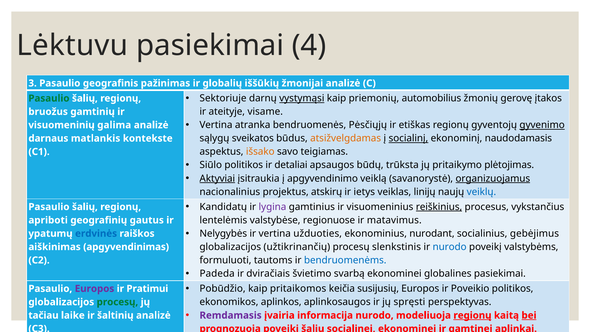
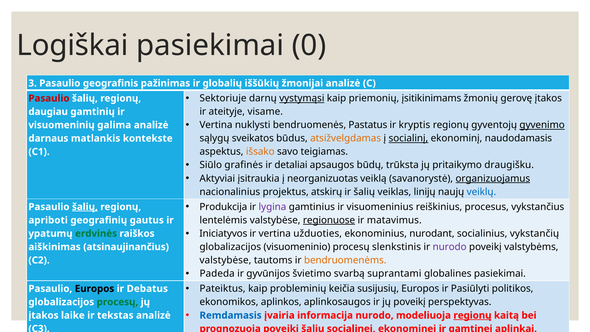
Lėktuvu: Lėktuvu -> Logiškai
4: 4 -> 0
automobilius: automobilius -> įsitikinimams
Pasaulio at (49, 98) colour: green -> red
bruožus: bruožus -> daugiau
atranka: atranka -> nuklysti
Pėsčiųjų: Pėsčiųjų -> Pastatus
etiškas: etiškas -> kryptis
Siūlo politikos: politikos -> grafinės
plėtojimas: plėtojimas -> draugišku
Aktyviai underline: present -> none
apgyvendinimo: apgyvendinimo -> neorganizuotas
ir ietys: ietys -> šalių
Kandidatų: Kandidatų -> Produkcija
reiškinius underline: present -> none
šalių at (85, 207) underline: none -> present
regionuose underline: none -> present
Nelygybės: Nelygybės -> Iniciatyvos
gebėjimus: gebėjimus -> vykstančių
erdvinės colour: blue -> green
užtikrinančių: užtikrinančių -> visuomeninio
nurodo at (450, 247) colour: blue -> purple
apgyvendinimas: apgyvendinimas -> atsinaujinančius
formuluoti at (226, 260): formuluoti -> valstybėse
bendruomenėms colour: blue -> orange
dviračiais: dviračiais -> gyvūnijos
svarbą ekonominei: ekonominei -> suprantami
Pobūdžio: Pobūdžio -> Pateiktus
pritaikomos: pritaikomos -> probleminių
Poveikio: Poveikio -> Pasiūlyti
Europos at (95, 289) colour: purple -> black
Pratimui: Pratimui -> Debatus
jų spręsti: spręsti -> poveikį
Remdamasis colour: purple -> blue
bei underline: present -> none
tačiau at (43, 315): tačiau -> įtakos
šaltinių: šaltinių -> tekstas
